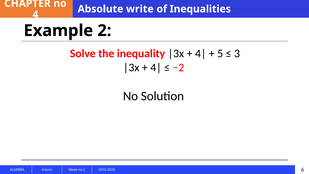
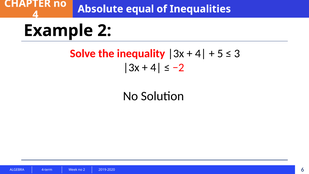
write: write -> equal
